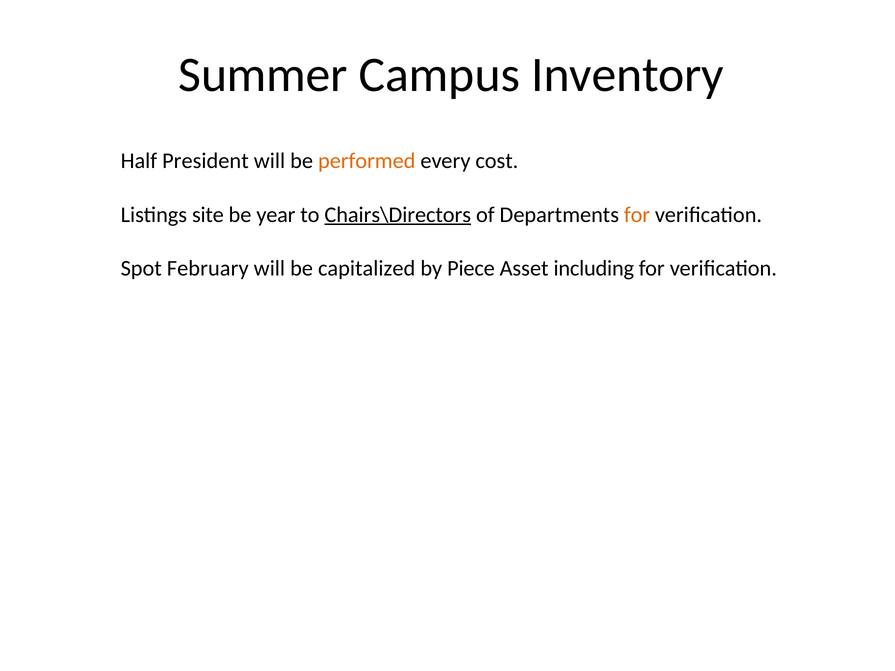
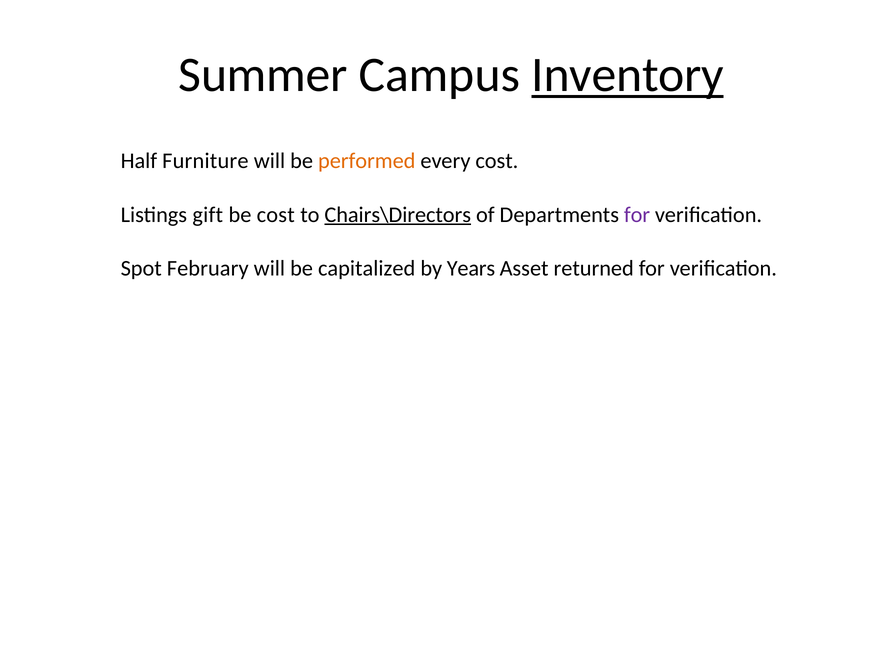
Inventory underline: none -> present
President: President -> Furniture
site: site -> gift
be year: year -> cost
for at (637, 215) colour: orange -> purple
Piece: Piece -> Years
including: including -> returned
